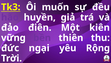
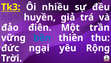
muốn: muốn -> nhiều
kiên: kiên -> trần
bền colour: purple -> blue
